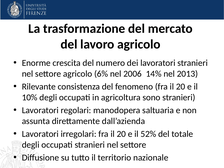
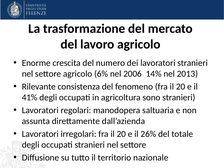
10%: 10% -> 41%
52%: 52% -> 26%
